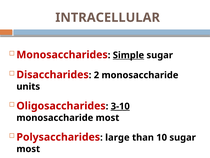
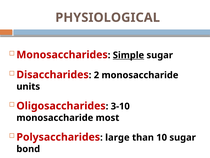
INTRACELLULAR: INTRACELLULAR -> PHYSIOLOGICAL
3-10 underline: present -> none
most at (28, 149): most -> bond
